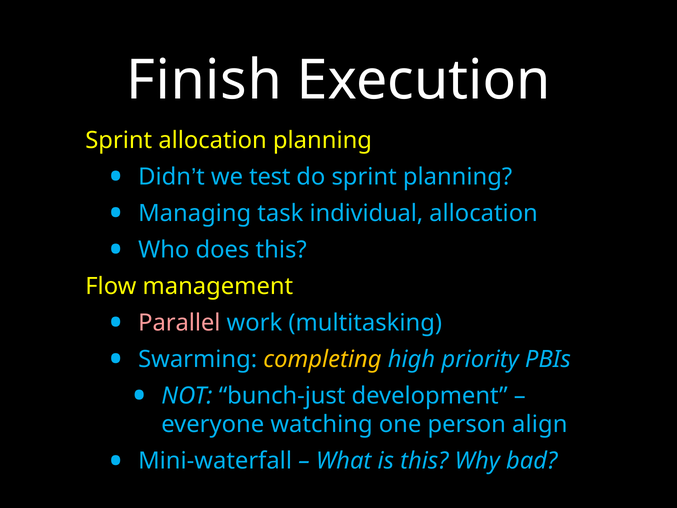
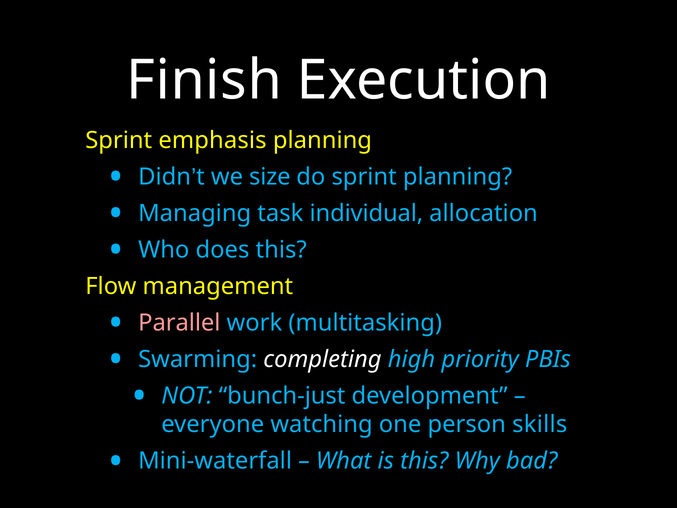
Sprint allocation: allocation -> emphasis
test: test -> size
completing colour: yellow -> white
align: align -> skills
